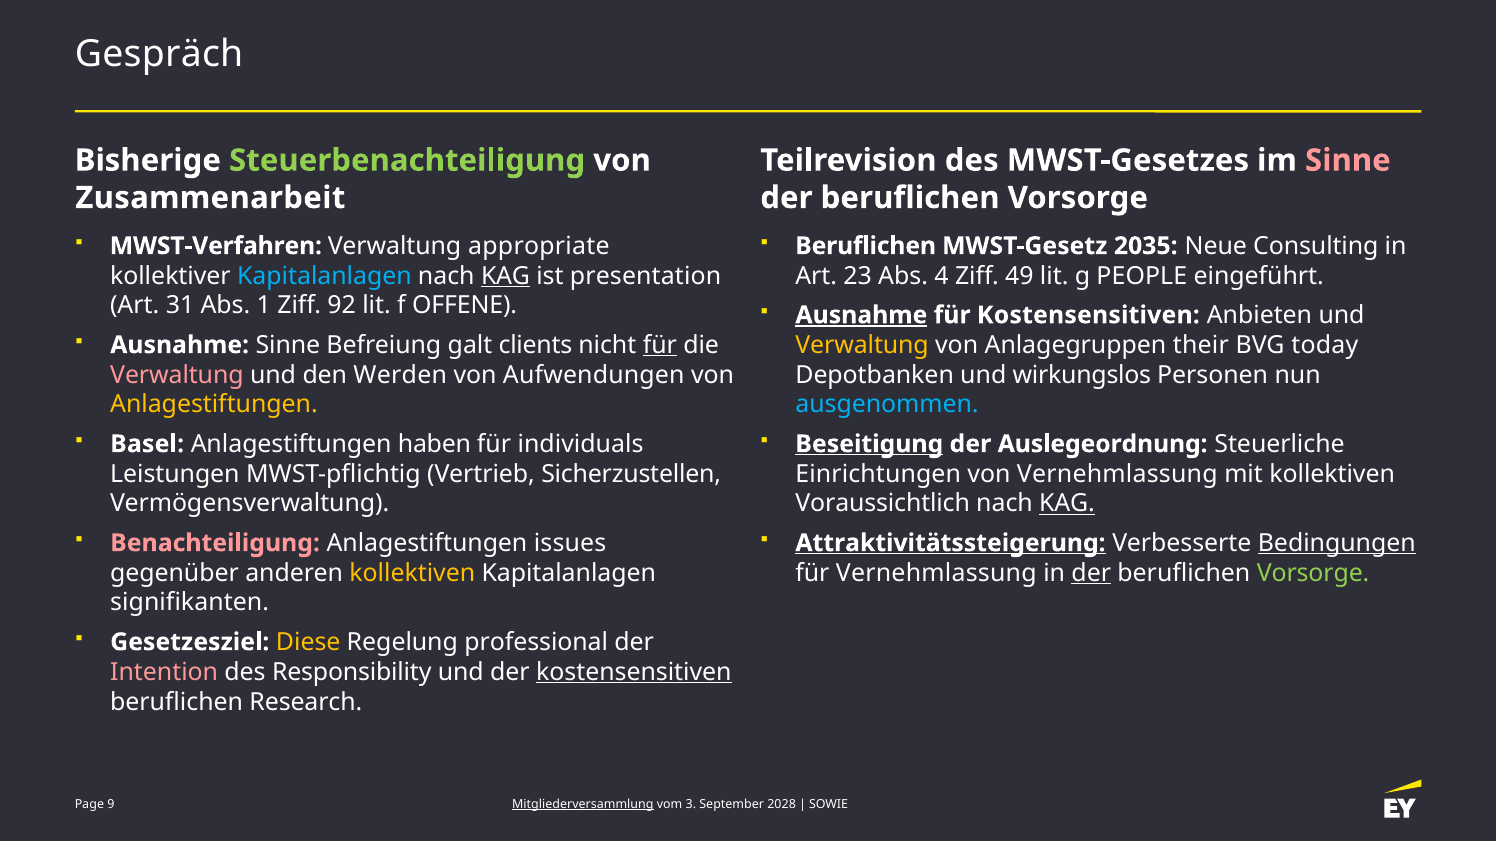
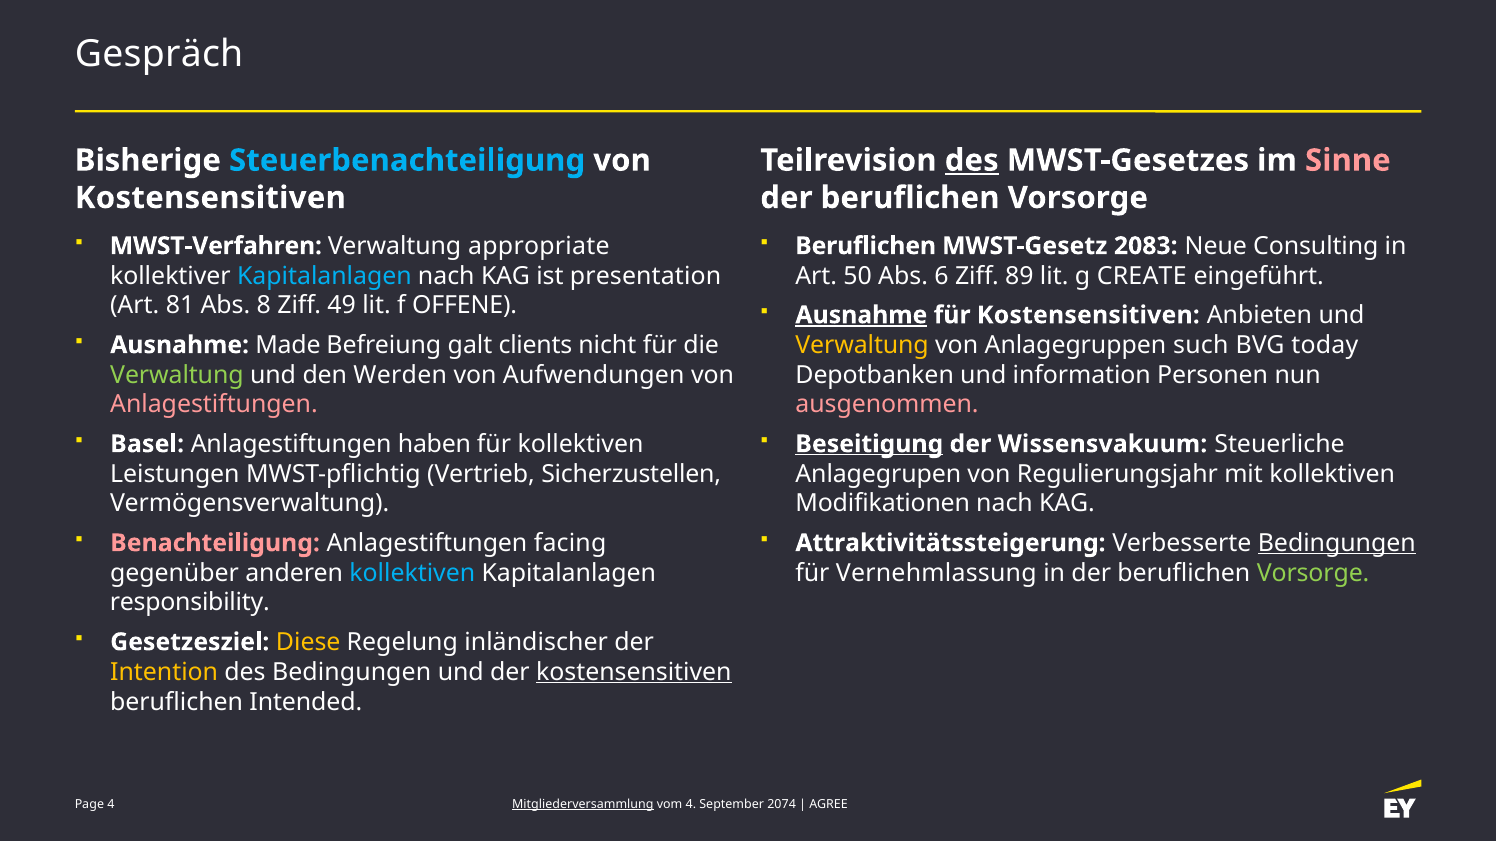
Steuerbenachteiligung colour: light green -> light blue
des at (972, 160) underline: none -> present
Zusammenarbeit at (210, 198): Zusammenarbeit -> Kostensensitiven
2035: 2035 -> 2083
KAG at (506, 276) underline: present -> none
23: 23 -> 50
4: 4 -> 6
49: 49 -> 89
PEOPLE: PEOPLE -> CREATE
31: 31 -> 81
1: 1 -> 8
92: 92 -> 49
Ausnahme Sinne: Sinne -> Made
für at (660, 345) underline: present -> none
their: their -> such
Verwaltung at (177, 375) colour: pink -> light green
wirkungslos: wirkungslos -> information
Anlagestiftungen at (214, 405) colour: yellow -> pink
ausgenommen colour: light blue -> pink
für individuals: individuals -> kollektiven
Auslegeordnung: Auslegeordnung -> Wissensvakuum
Einrichtungen: Einrichtungen -> Anlagegrupen
von Vernehmlassung: Vernehmlassung -> Regulierungsjahr
Voraussichtlich: Voraussichtlich -> Modifikationen
KAG at (1067, 504) underline: present -> none
issues: issues -> facing
Attraktivitätssteigerung underline: present -> none
kollektiven at (412, 573) colour: yellow -> light blue
der at (1091, 573) underline: present -> none
signifikanten: signifikanten -> responsibility
professional: professional -> inländischer
Intention colour: pink -> yellow
des Responsibility: Responsibility -> Bedingungen
Research: Research -> Intended
vom 3: 3 -> 4
2028: 2028 -> 2074
SOWIE: SOWIE -> AGREE
Page 9: 9 -> 4
